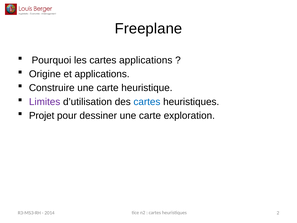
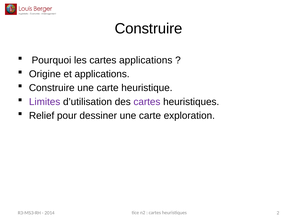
Freeplane at (148, 29): Freeplane -> Construire
cartes at (147, 102) colour: blue -> purple
Projet: Projet -> Relief
